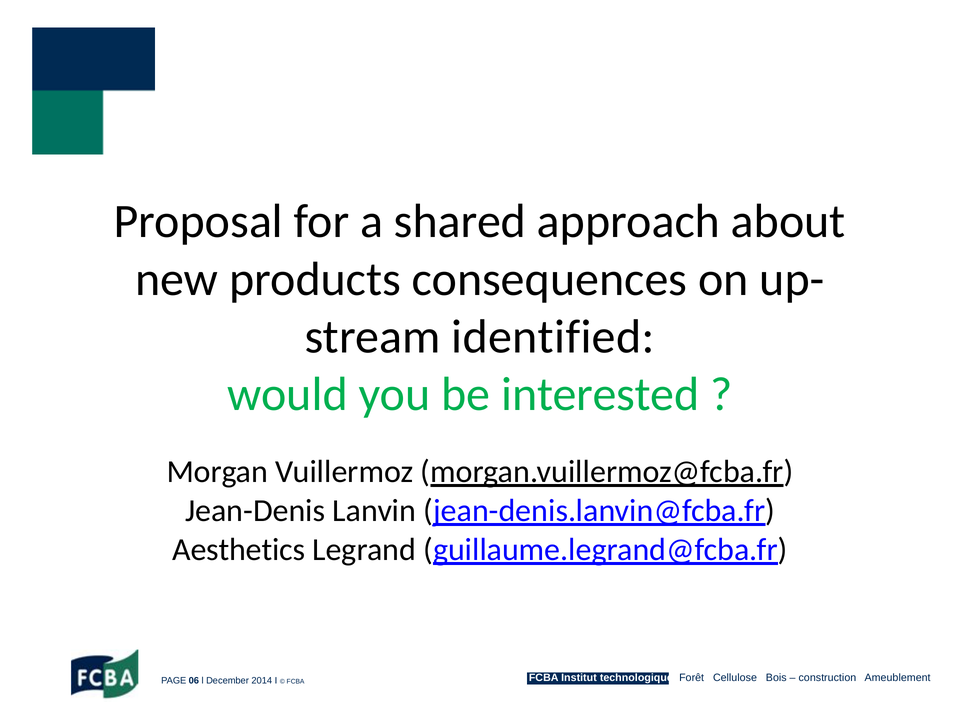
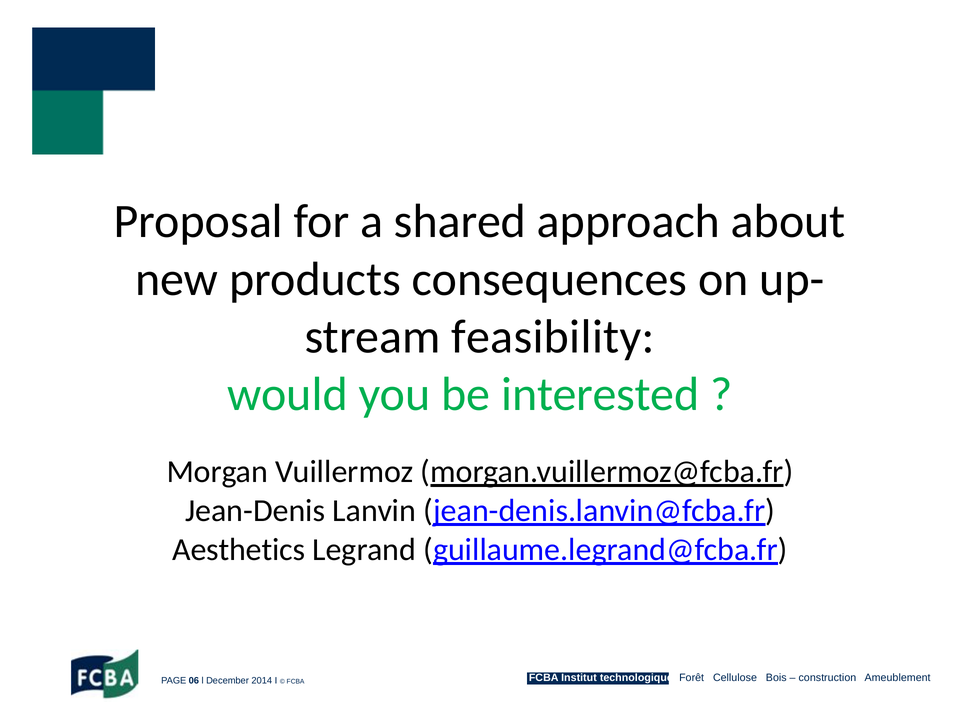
identified: identified -> feasibility
